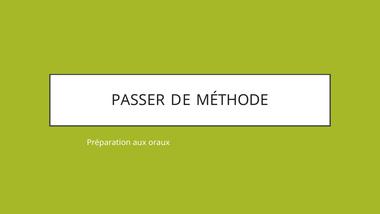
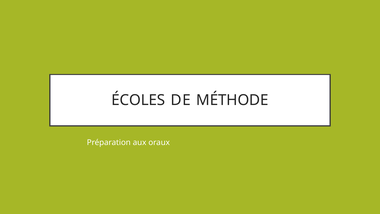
PASSER: PASSER -> ÉCOLES
